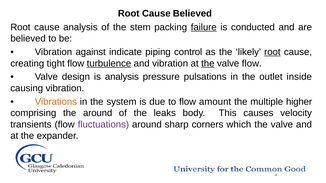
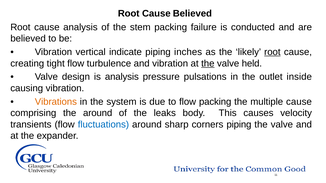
failure underline: present -> none
against: against -> vertical
control: control -> inches
turbulence underline: present -> none
valve flow: flow -> held
flow amount: amount -> packing
multiple higher: higher -> cause
fluctuations colour: purple -> blue
corners which: which -> piping
